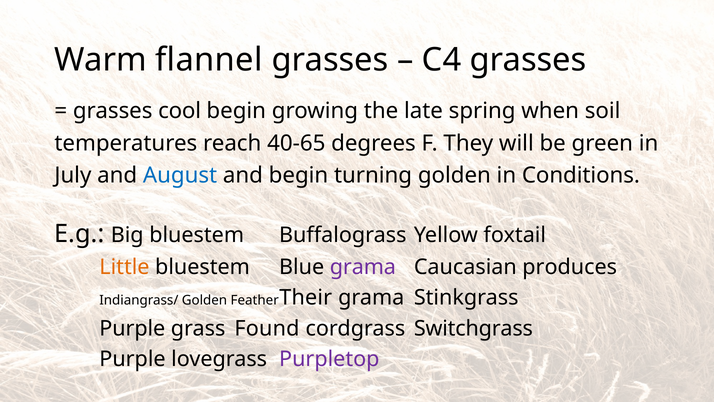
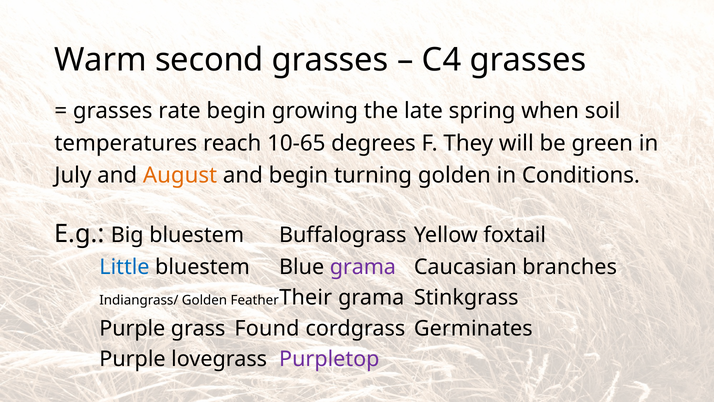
flannel: flannel -> second
cool: cool -> rate
40-65: 40-65 -> 10-65
August colour: blue -> orange
Little colour: orange -> blue
produces: produces -> branches
Switchgrass: Switchgrass -> Germinates
